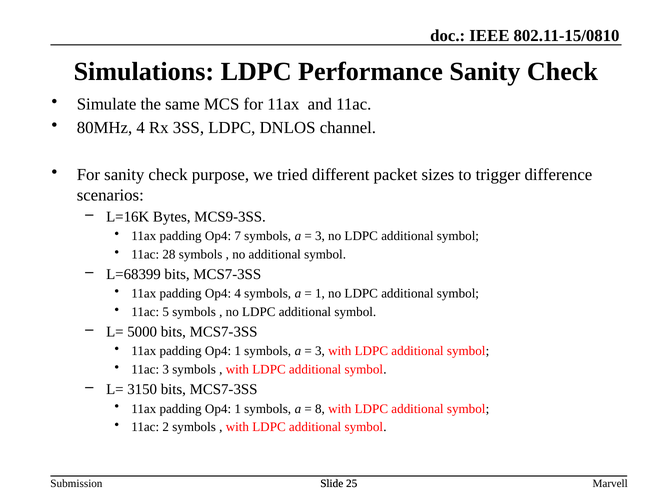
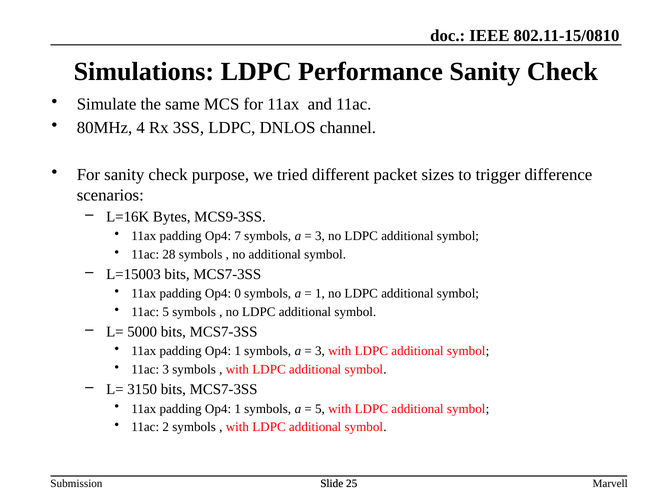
L=68399: L=68399 -> L=15003
Op4 4: 4 -> 0
8 at (320, 409): 8 -> 5
